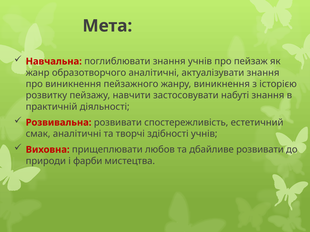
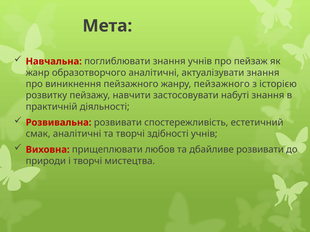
жанру виникнення: виникнення -> пейзажного
і фарби: фарби -> творчі
